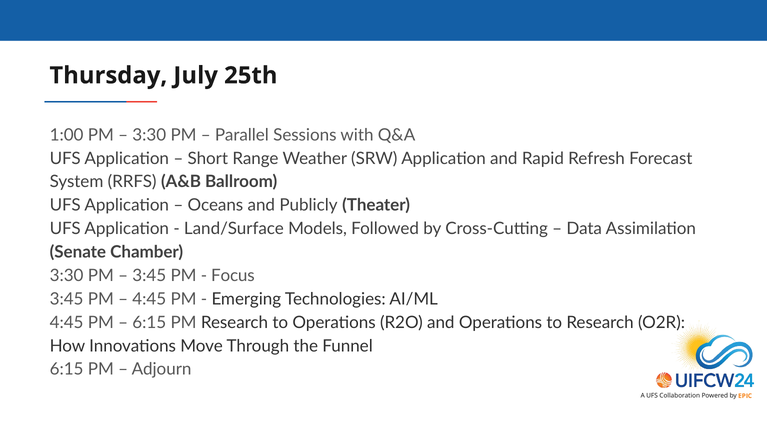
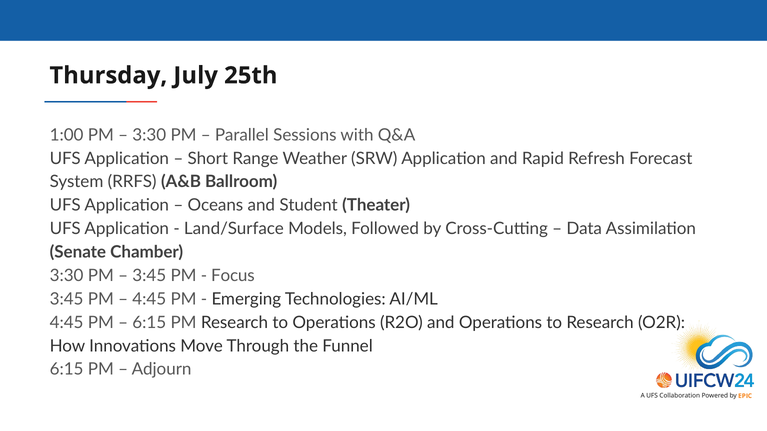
Publicly: Publicly -> Student
